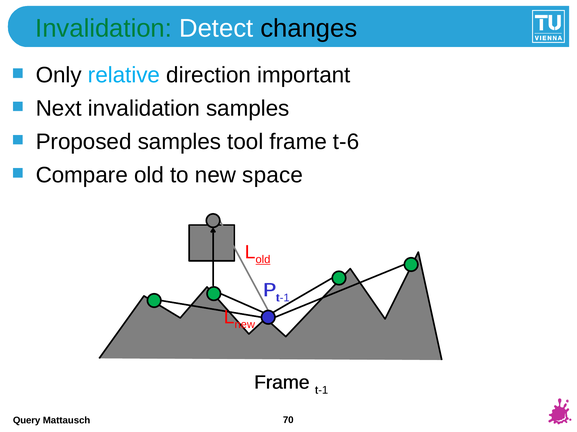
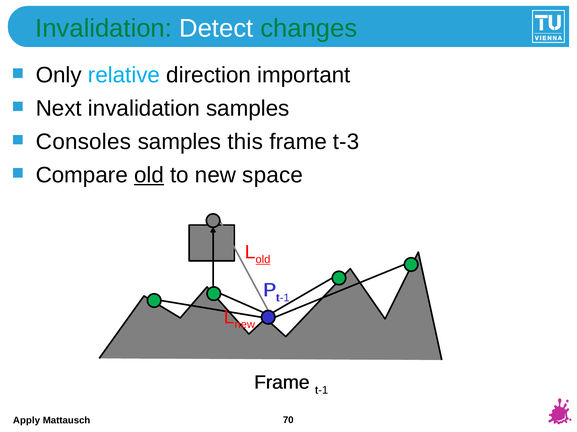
changes colour: black -> green
Proposed: Proposed -> Consoles
tool: tool -> this
t-6: t-6 -> t-3
old at (149, 175) underline: none -> present
Query: Query -> Apply
